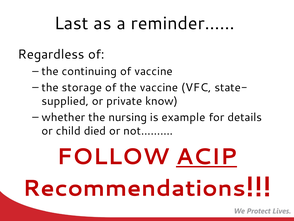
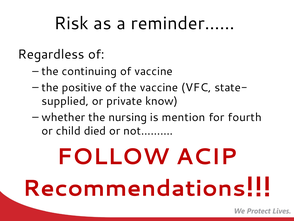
Last: Last -> Risk
storage: storage -> positive
example: example -> mention
details: details -> fourth
ACIP underline: present -> none
